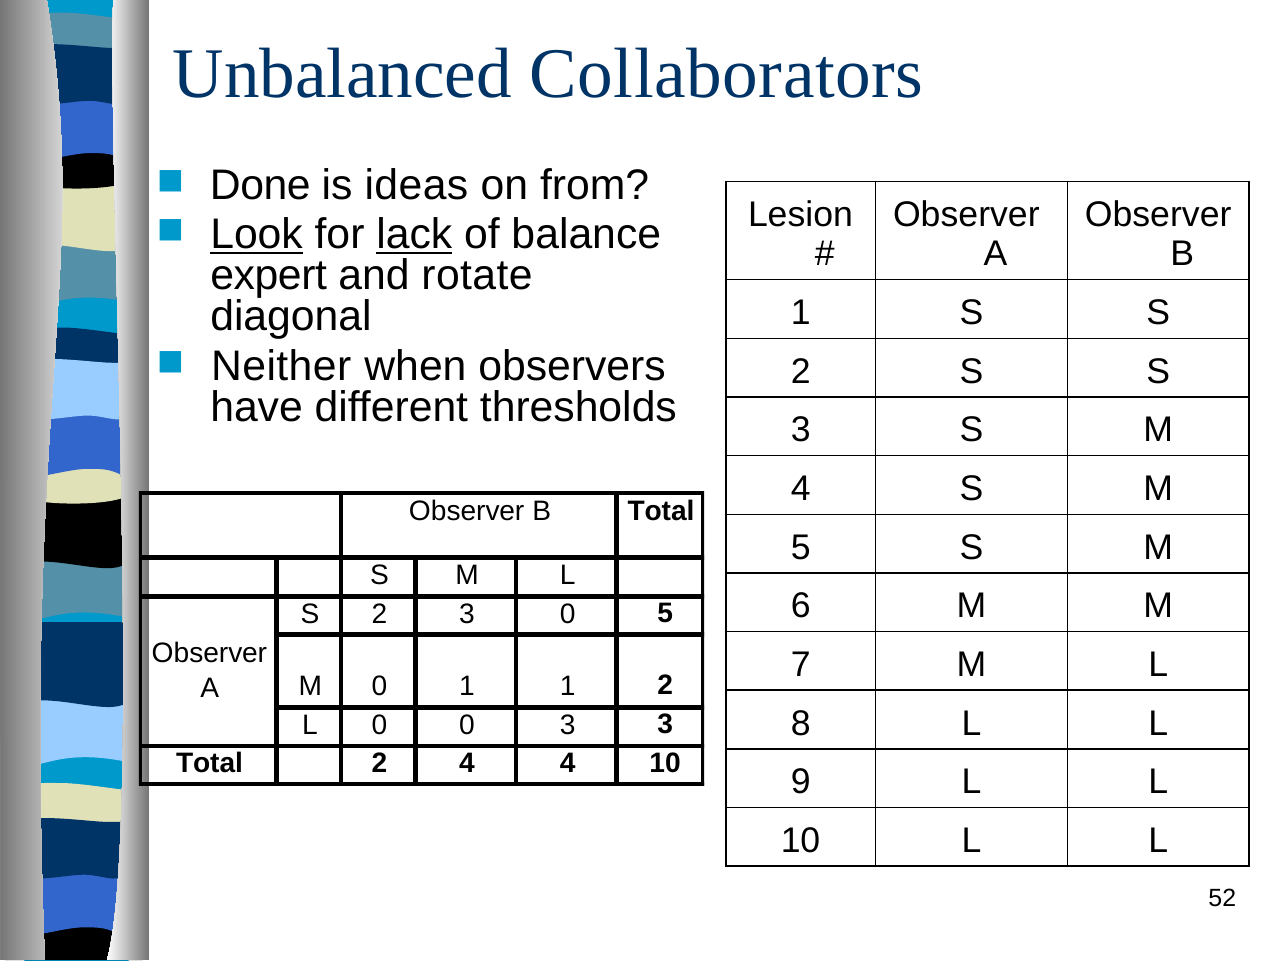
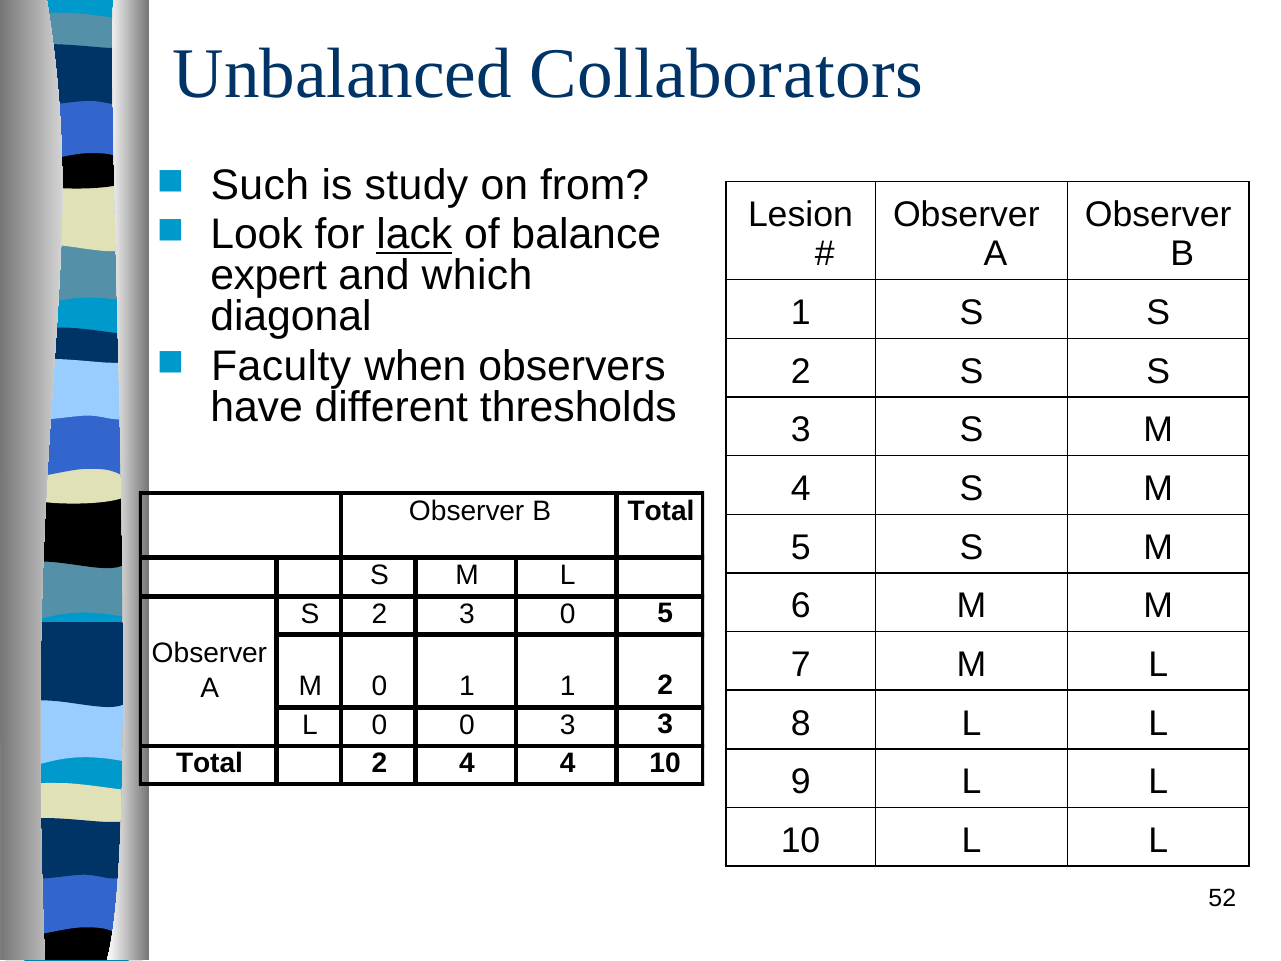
Done: Done -> Such
ideas: ideas -> study
Look underline: present -> none
rotate: rotate -> which
Neither: Neither -> Faculty
